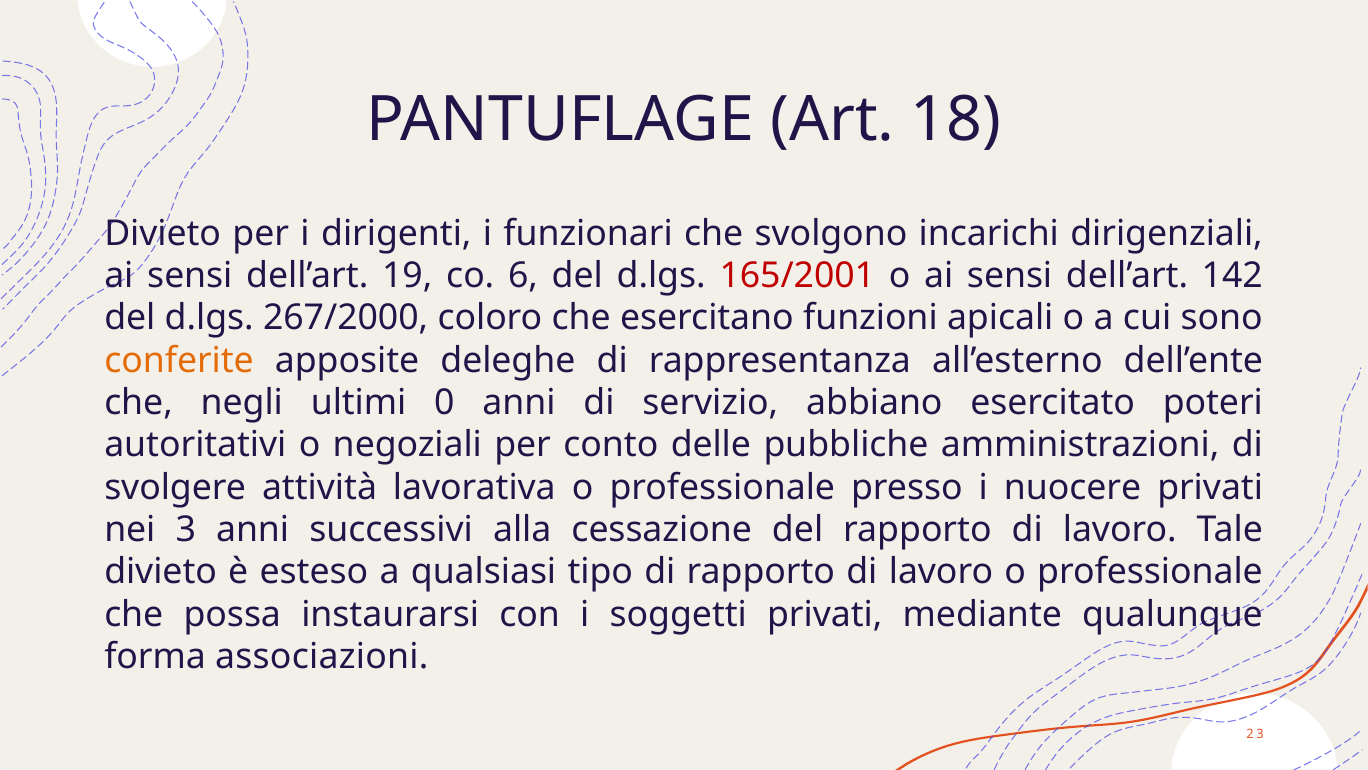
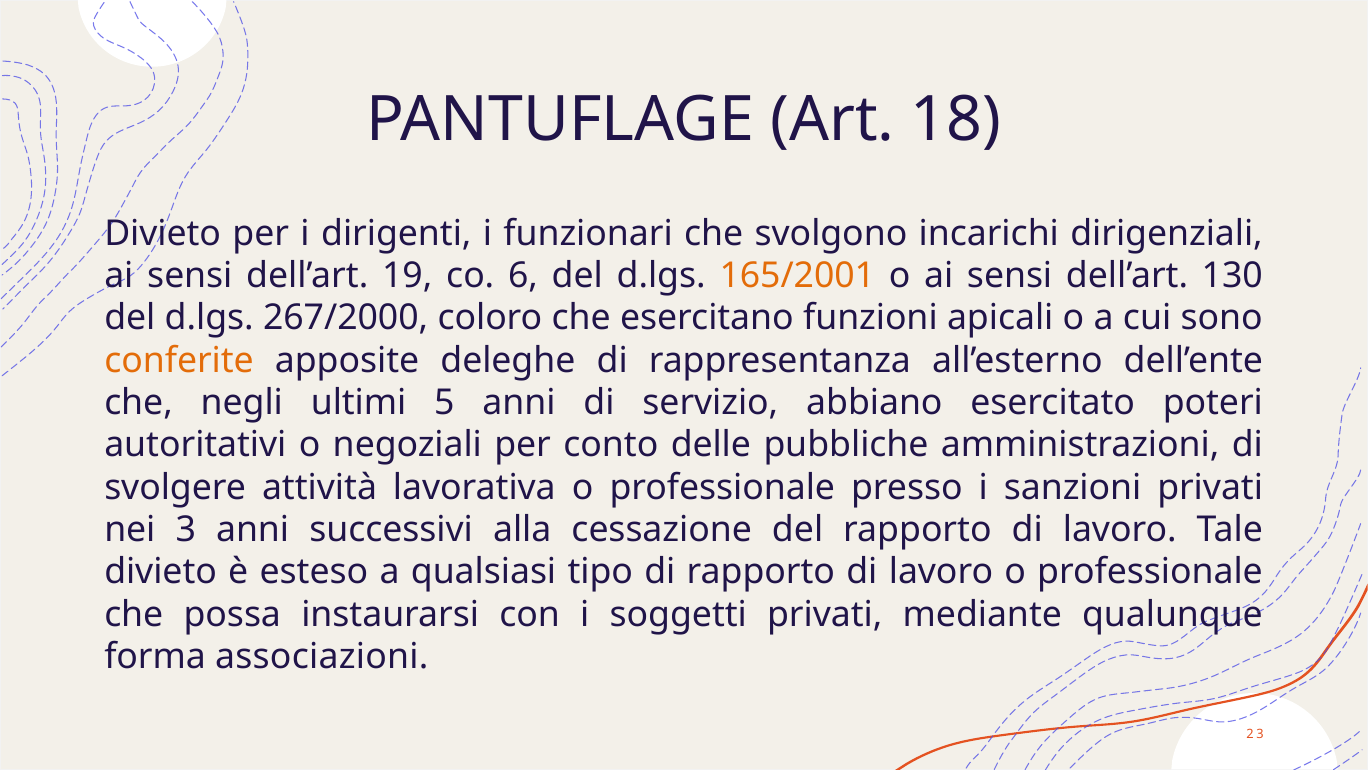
165/2001 colour: red -> orange
142: 142 -> 130
0: 0 -> 5
nuocere: nuocere -> sanzioni
